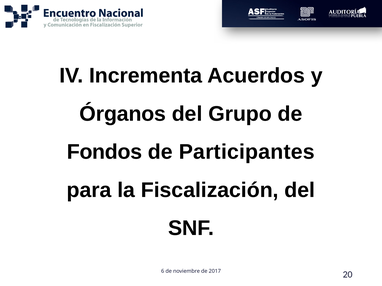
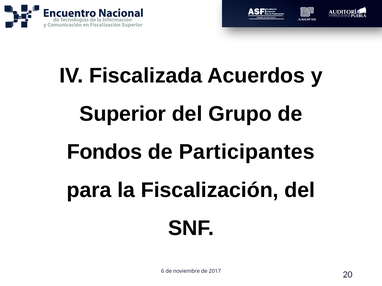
Incrementa: Incrementa -> Fiscalizada
Órganos: Órganos -> Superior
